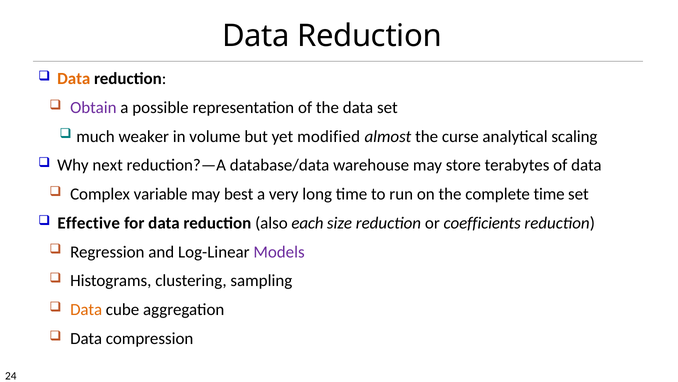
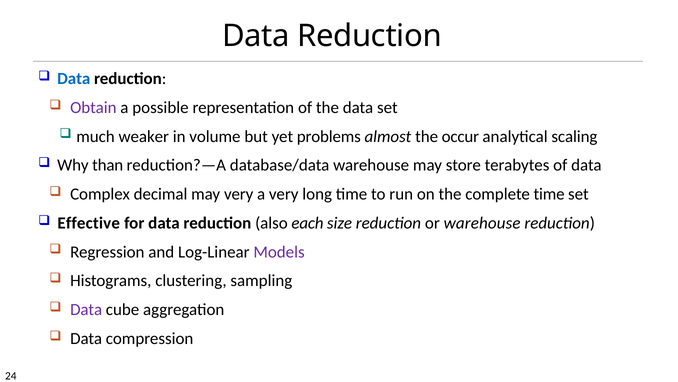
Data at (74, 79) colour: orange -> blue
modified: modified -> problems
curse: curse -> occur
next: next -> than
variable: variable -> decimal
may best: best -> very
or coefficients: coefficients -> warehouse
Data at (86, 309) colour: orange -> purple
